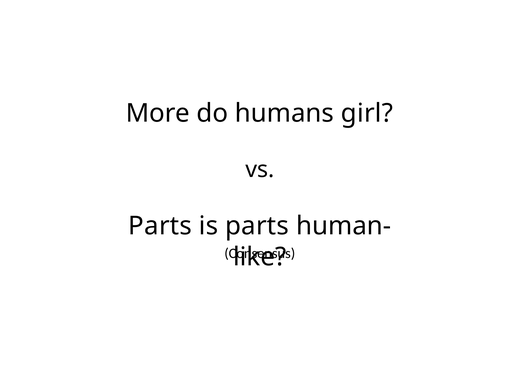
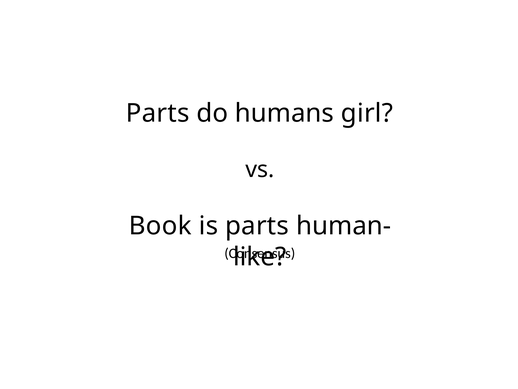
More at (158, 113): More -> Parts
Parts at (160, 226): Parts -> Book
